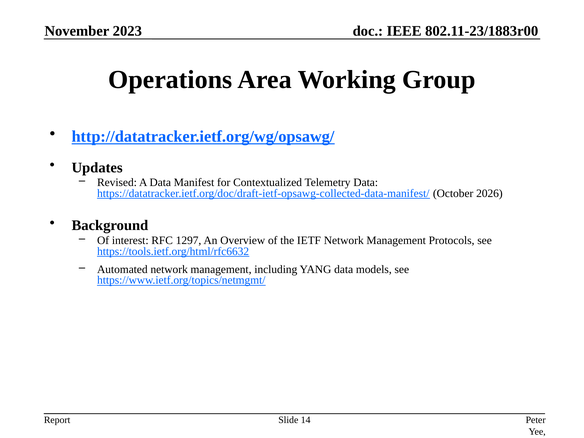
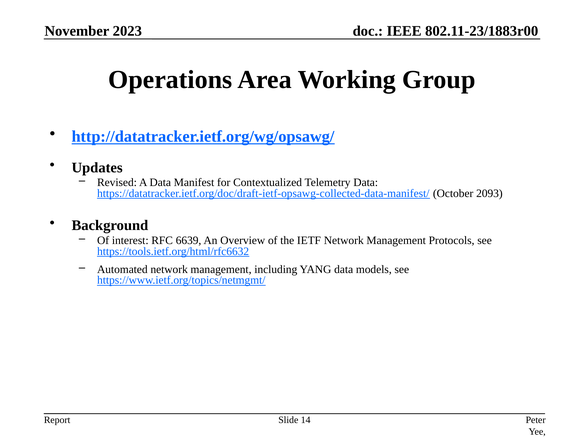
2026: 2026 -> 2093
1297: 1297 -> 6639
